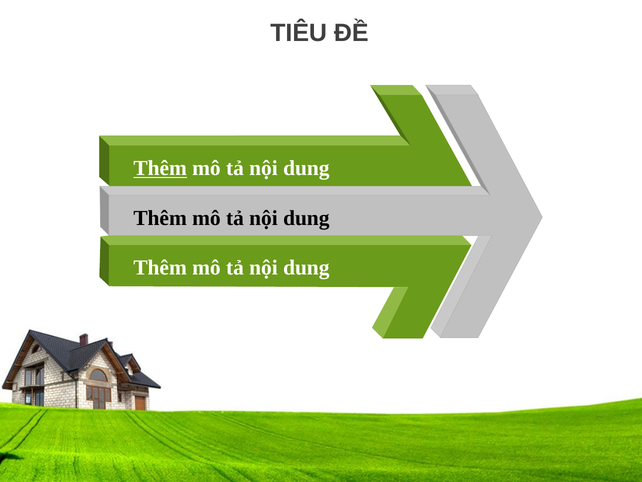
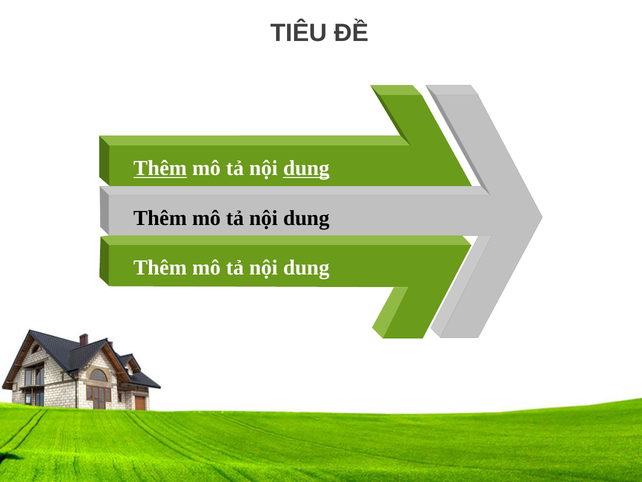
dung at (306, 168) underline: none -> present
